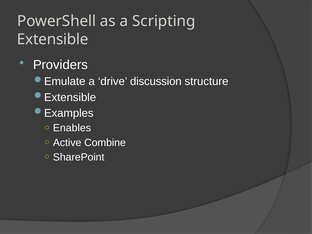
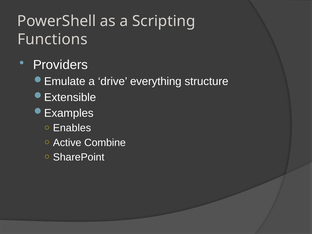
Extensible: Extensible -> Functions
discussion: discussion -> everything
